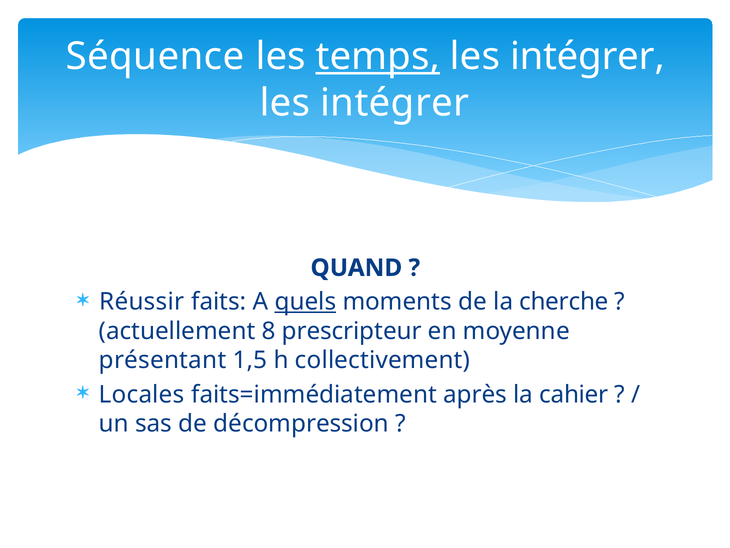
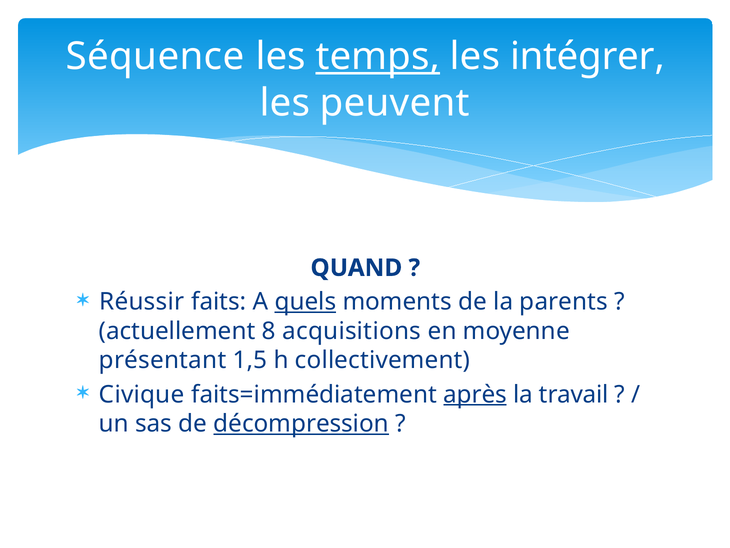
intégrer at (395, 103): intégrer -> peuvent
cherche: cherche -> parents
prescripteur: prescripteur -> acquisitions
Locales: Locales -> Civique
après underline: none -> present
cahier: cahier -> travail
décompression underline: none -> present
